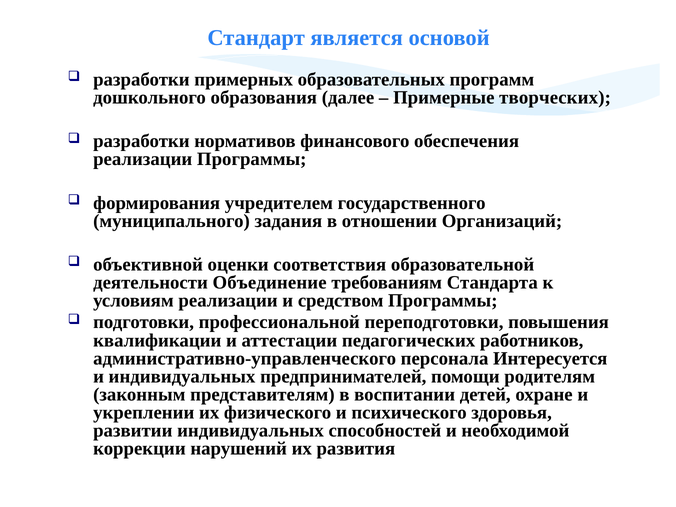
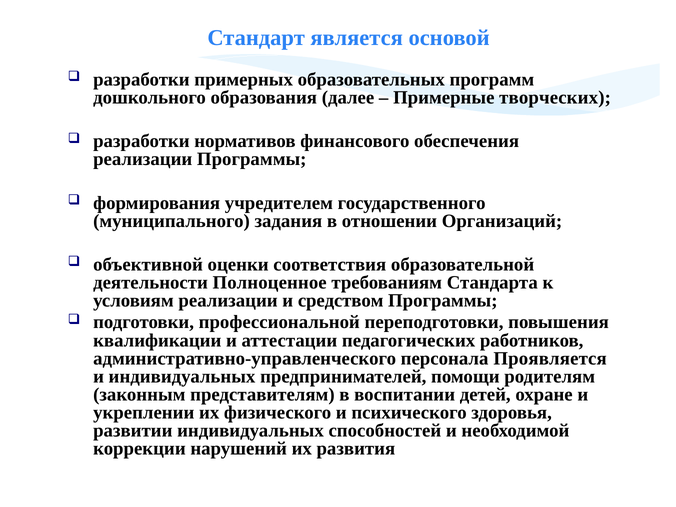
Объединение: Объединение -> Полноценное
Интересуется: Интересуется -> Проявляется
